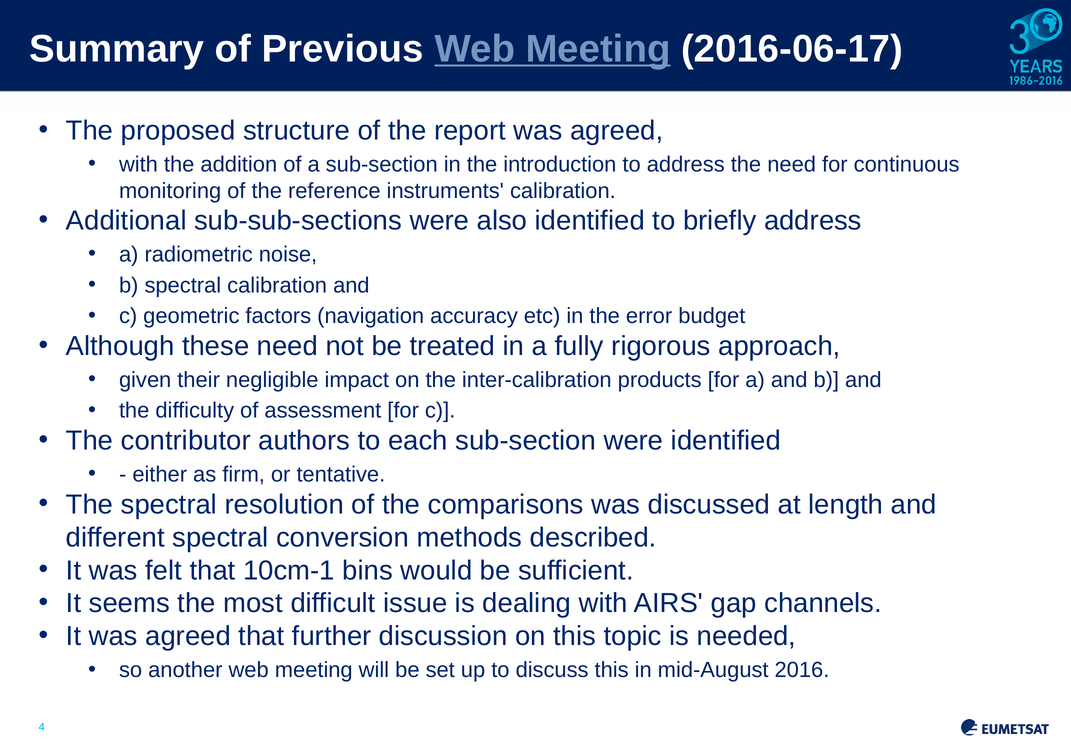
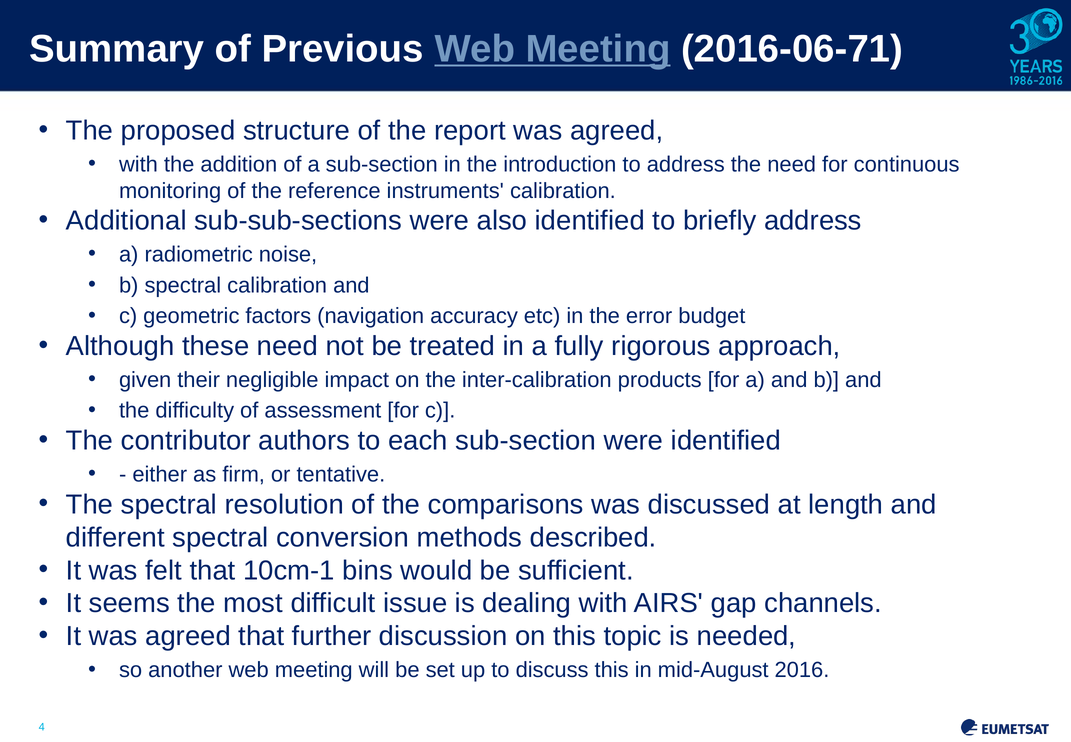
2016-06-17: 2016-06-17 -> 2016-06-71
